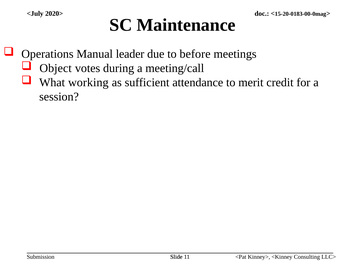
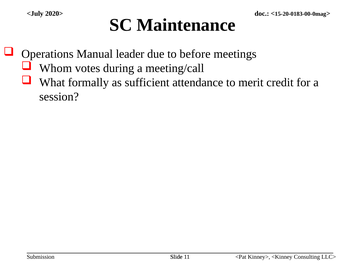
Object: Object -> Whom
working: working -> formally
